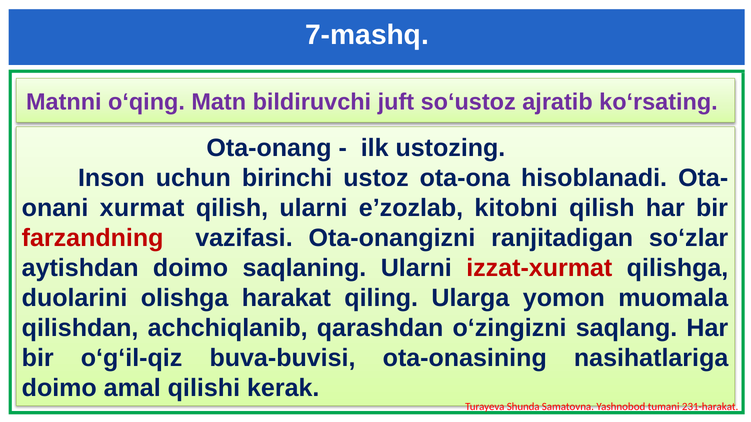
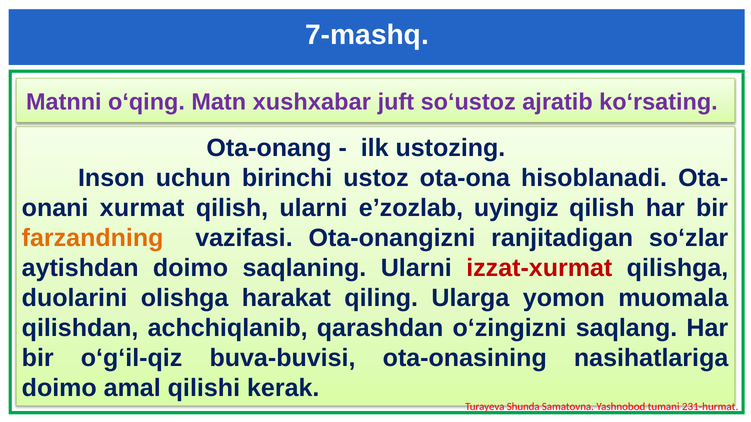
bildiruvchi: bildiruvchi -> xushxabar
kitobni: kitobni -> uyingiz
farzandning colour: red -> orange
231-harakat: 231-harakat -> 231-hurmat
